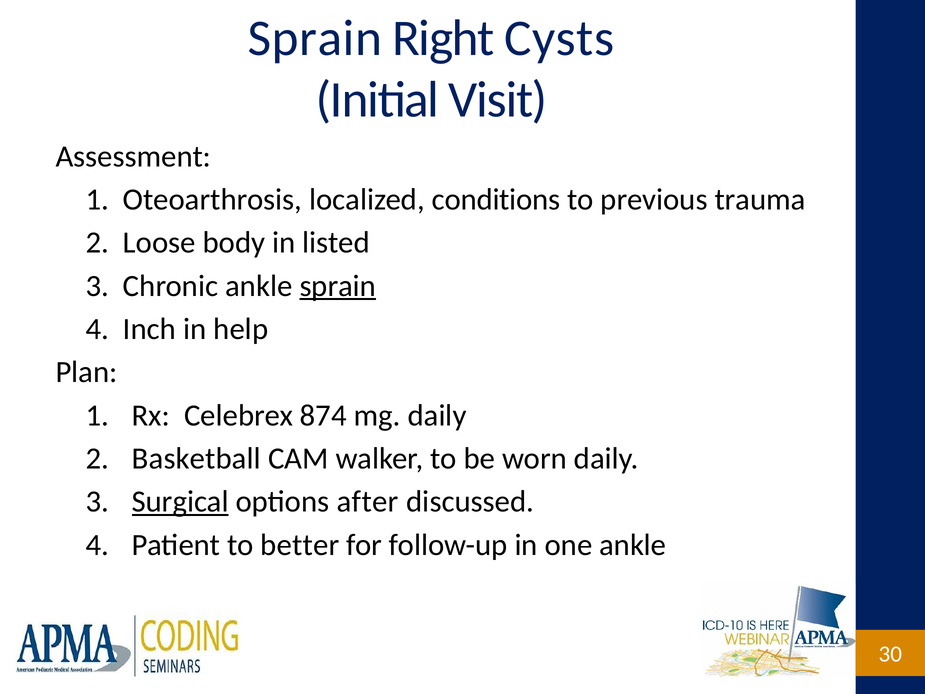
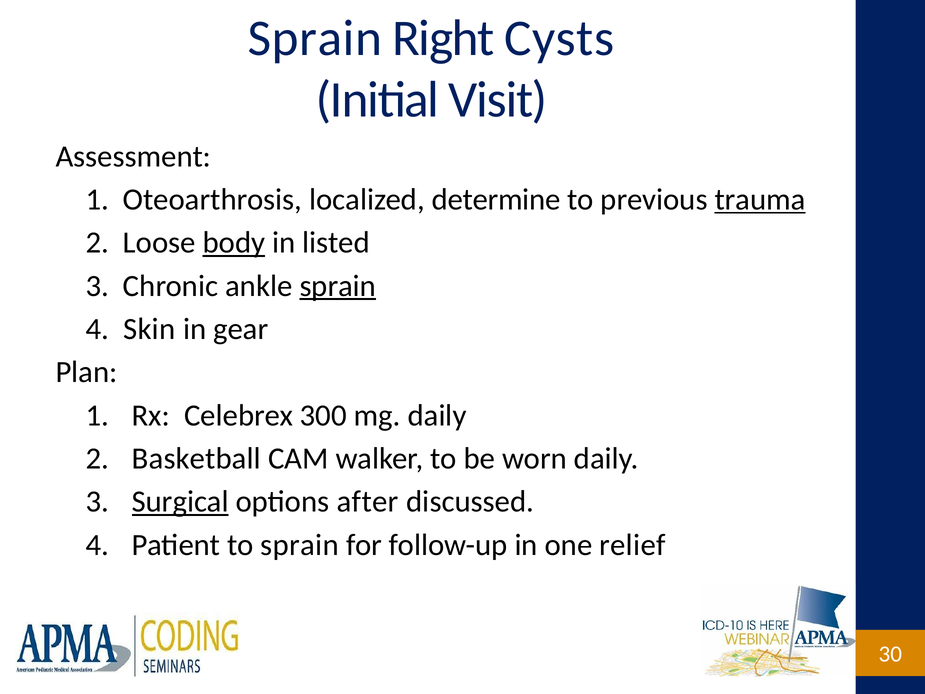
conditions: conditions -> determine
trauma underline: none -> present
body underline: none -> present
Inch: Inch -> Skin
help: help -> gear
874: 874 -> 300
to better: better -> sprain
one ankle: ankle -> relief
